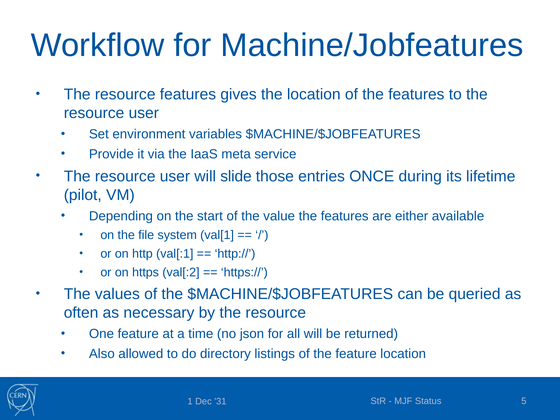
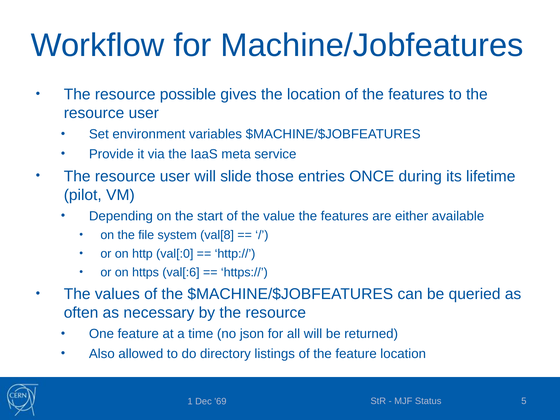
resource features: features -> possible
val[1: val[1 -> val[8
val[:1: val[:1 -> val[:0
val[:2: val[:2 -> val[:6
31: 31 -> 69
